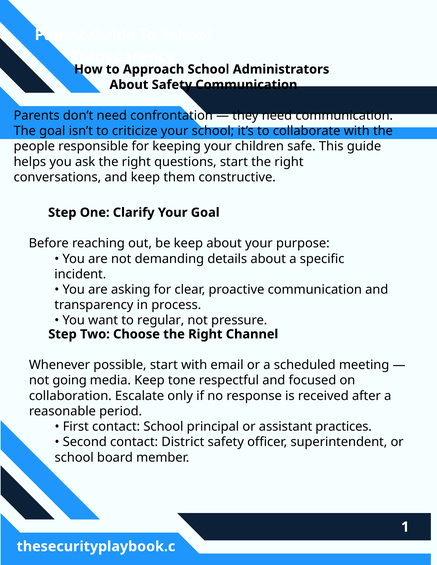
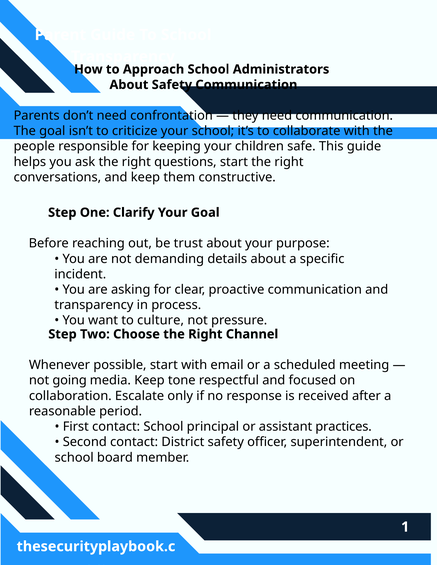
be keep: keep -> trust
regular: regular -> culture
